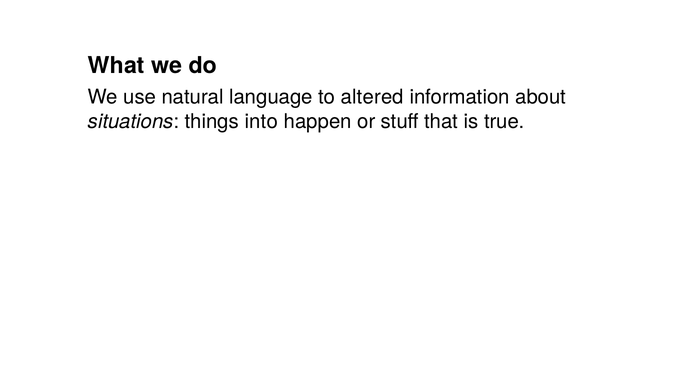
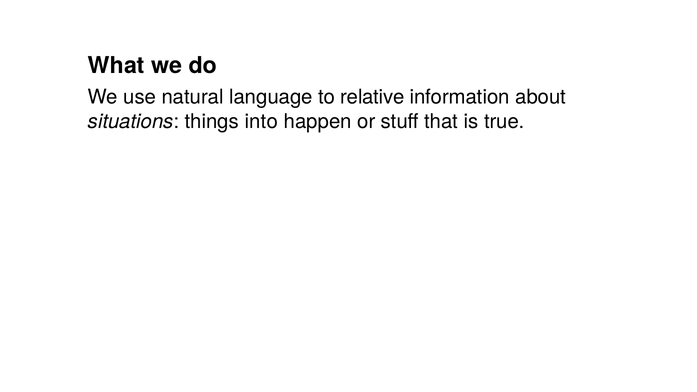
altered: altered -> relative
